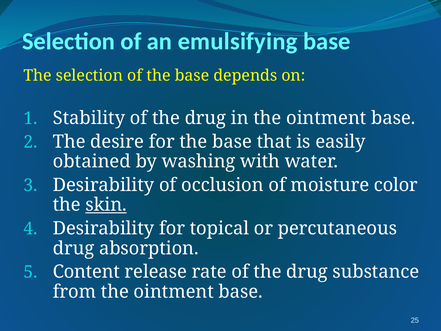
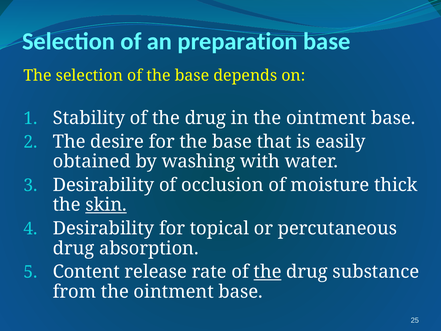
emulsifying: emulsifying -> preparation
color: color -> thick
the at (268, 272) underline: none -> present
